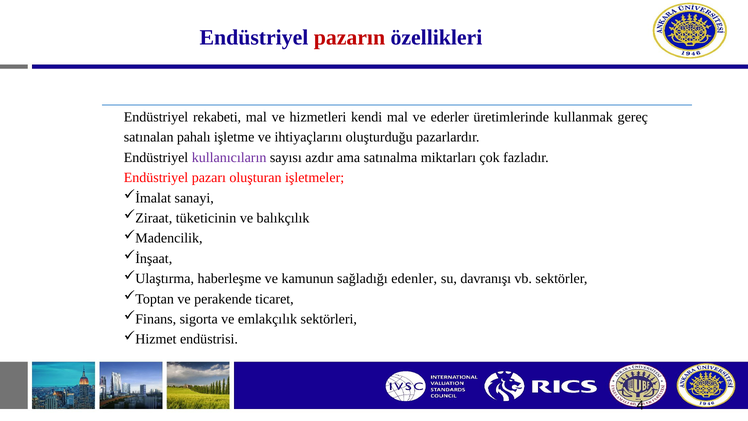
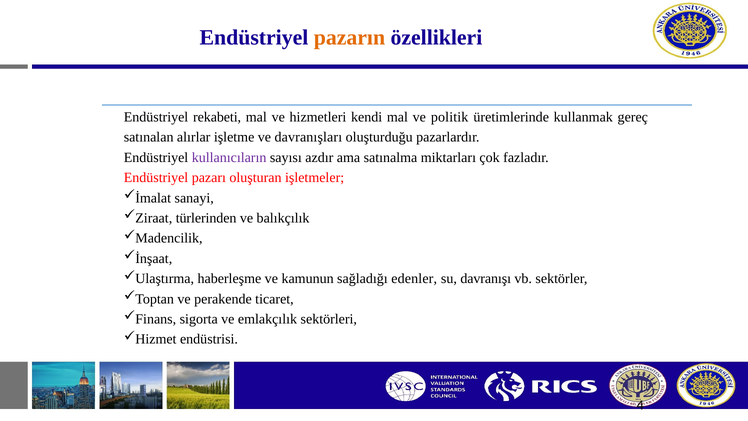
pazarın colour: red -> orange
ederler: ederler -> politik
pahalı: pahalı -> alırlar
ihtiyaçlarını: ihtiyaçlarını -> davranışları
tüketicinin: tüketicinin -> türlerinden
